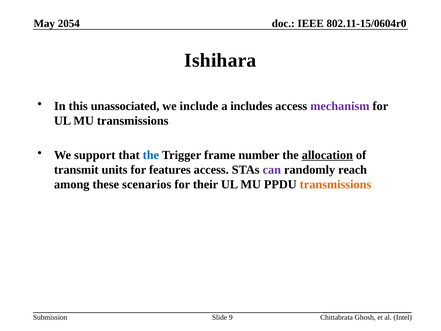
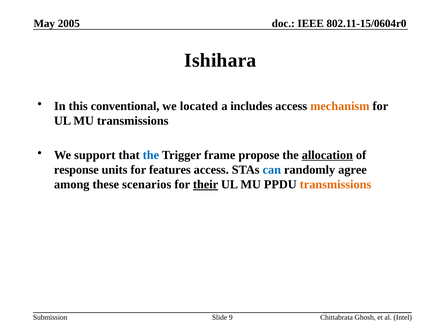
2054: 2054 -> 2005
unassociated: unassociated -> conventional
include: include -> located
mechanism colour: purple -> orange
number: number -> propose
transmit: transmit -> response
can colour: purple -> blue
reach: reach -> agree
their underline: none -> present
